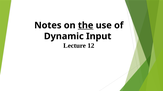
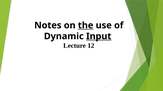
Input underline: none -> present
